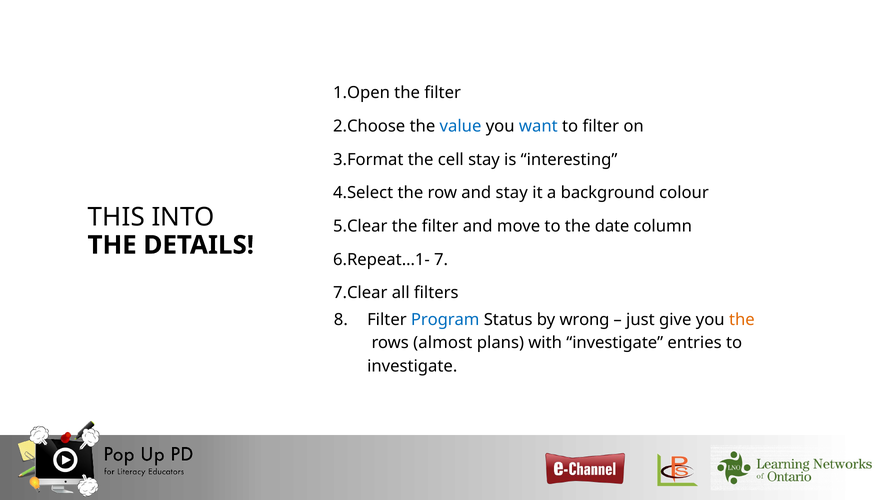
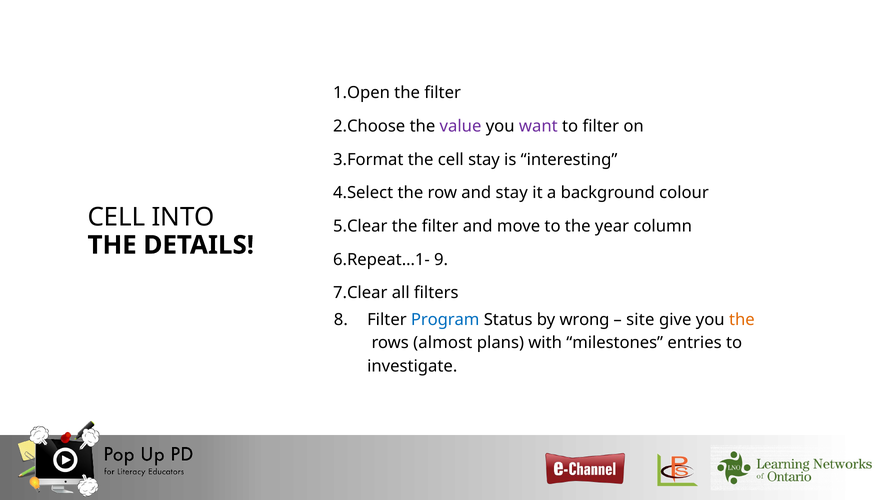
value colour: blue -> purple
want colour: blue -> purple
THIS at (116, 217): THIS -> CELL
date: date -> year
7: 7 -> 9
just: just -> site
with investigate: investigate -> milestones
